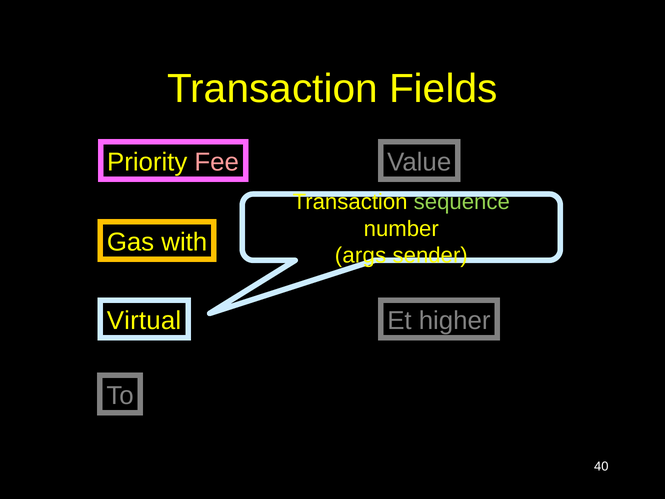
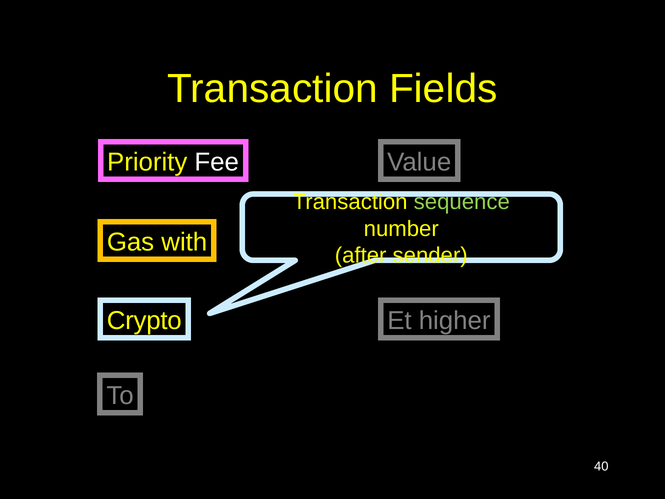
Fee colour: pink -> white
args: args -> after
Virtual: Virtual -> Crypto
